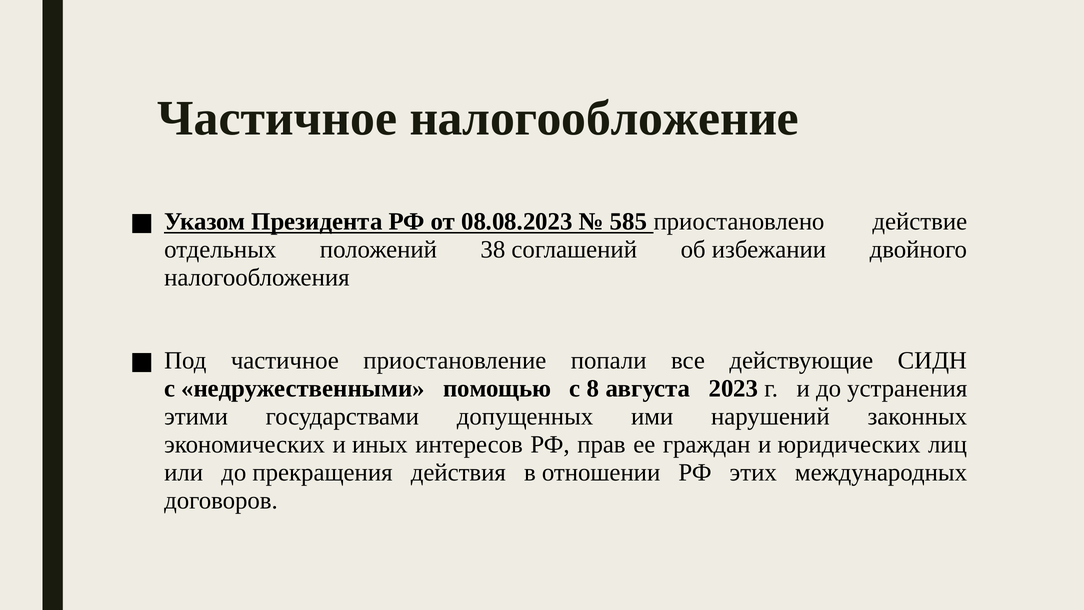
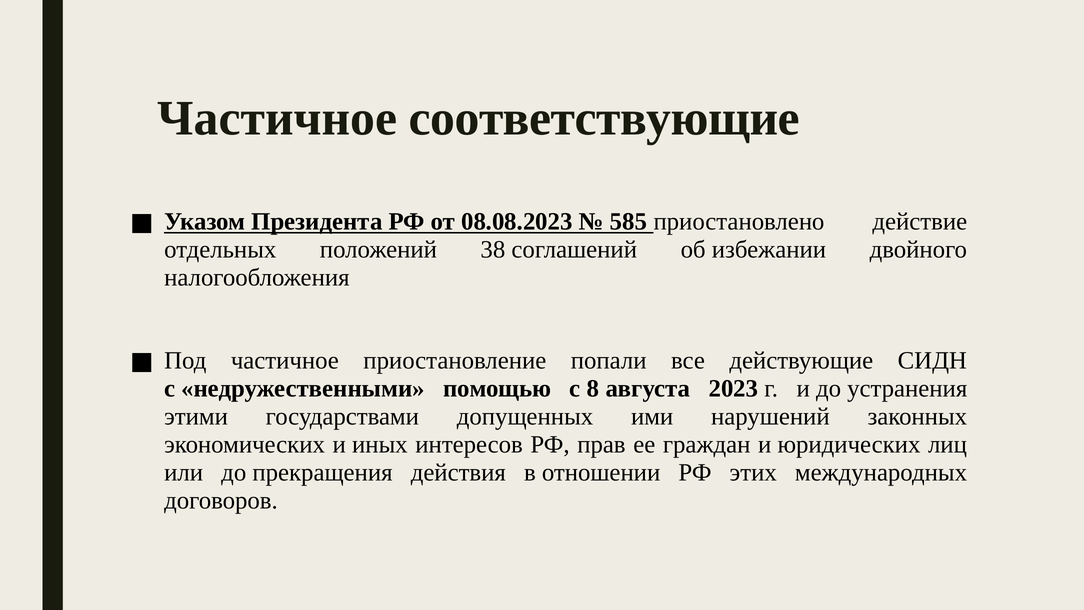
налогообложение: налогообложение -> соответствующие
